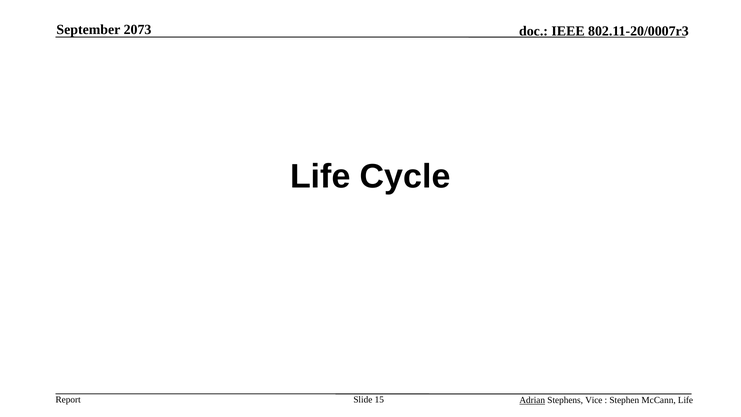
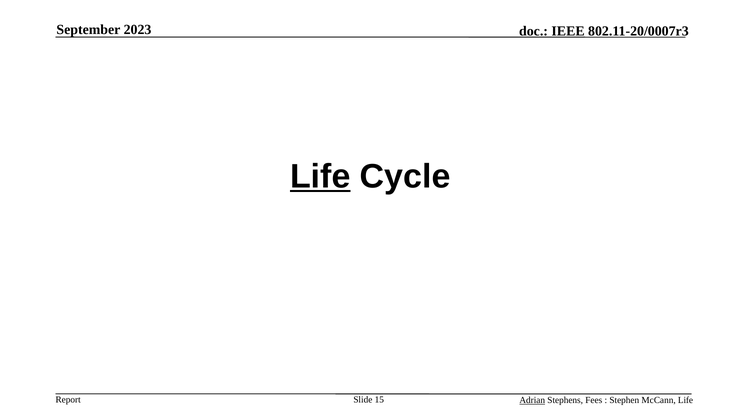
2073: 2073 -> 2023
Life at (320, 177) underline: none -> present
Vice: Vice -> Fees
